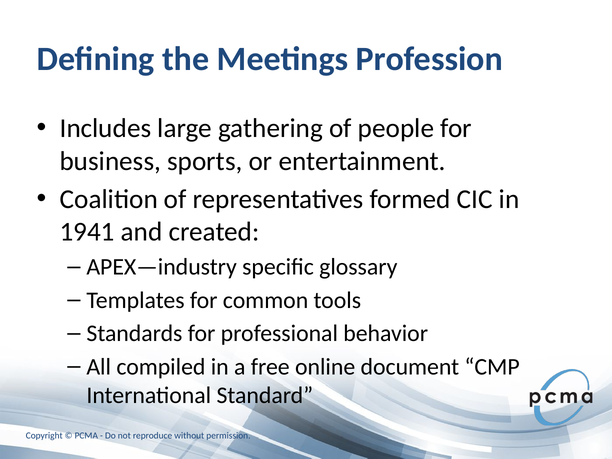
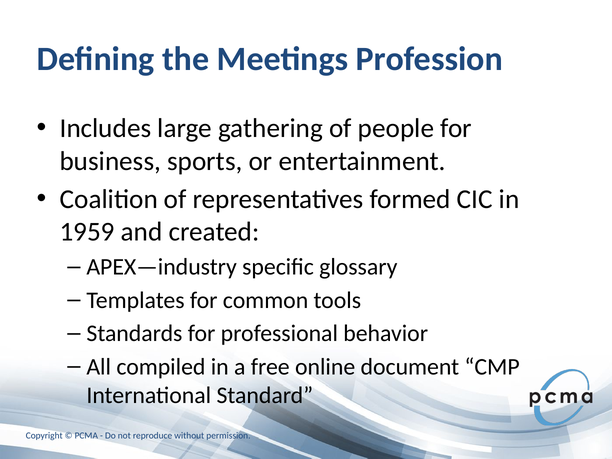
1941: 1941 -> 1959
